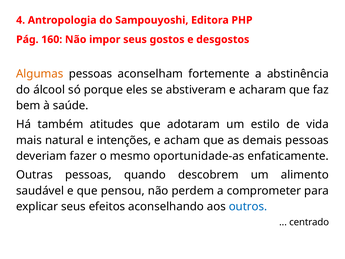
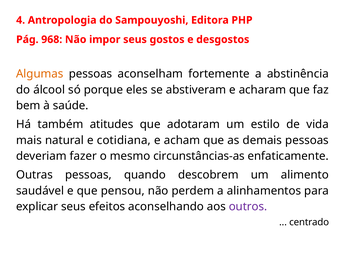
160: 160 -> 968
intenções: intenções -> cotidiana
oportunidade-as: oportunidade-as -> circunstâncias-as
comprometer: comprometer -> alinhamentos
outros colour: blue -> purple
